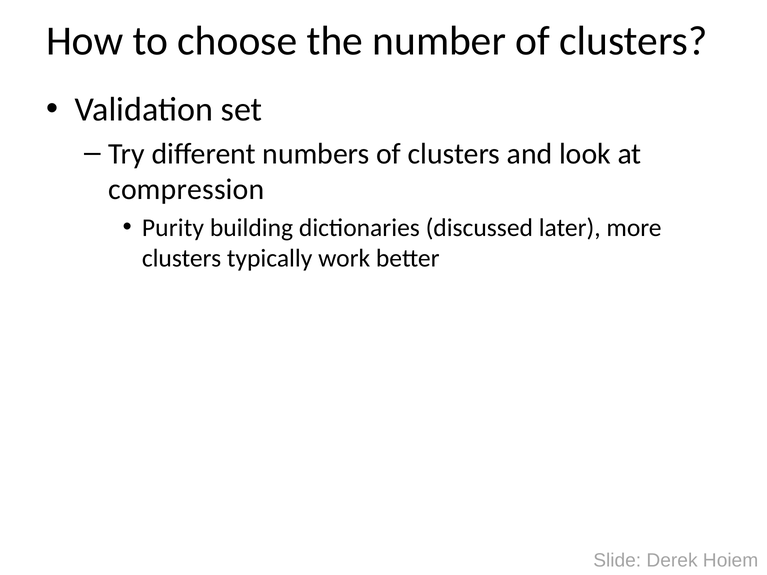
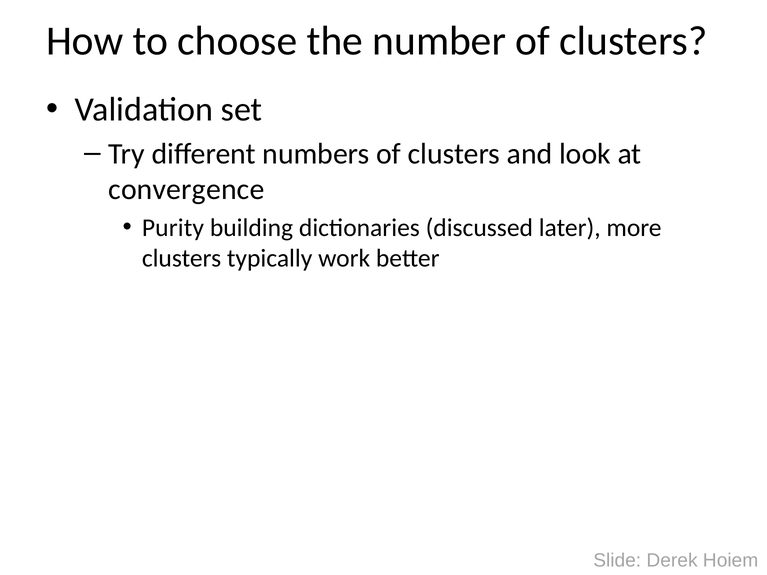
compression: compression -> convergence
